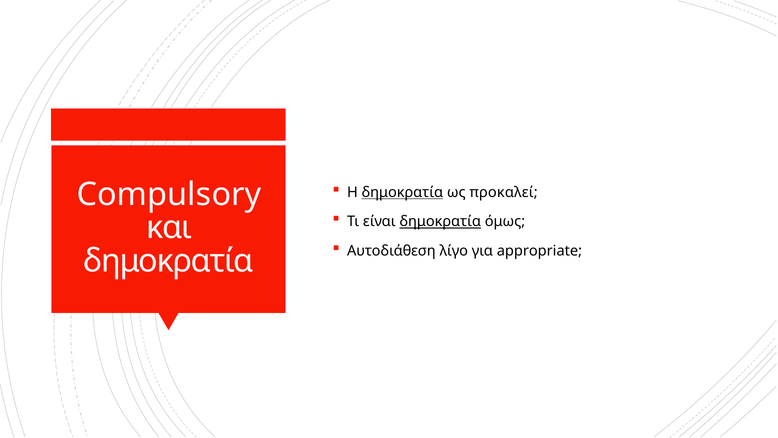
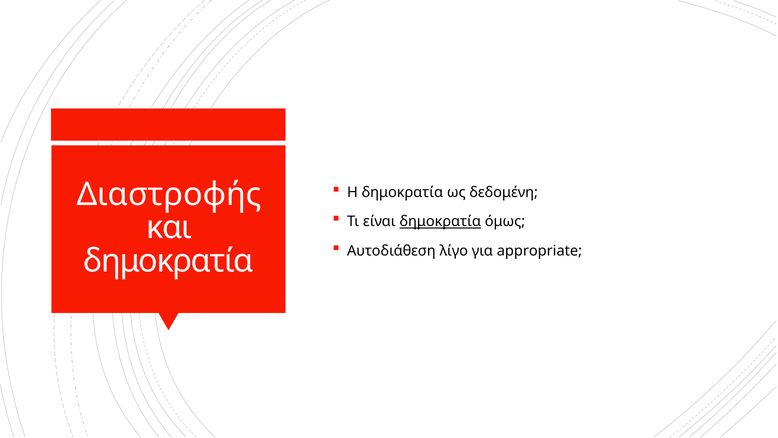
δημοκρατία at (402, 192) underline: present -> none
προκαλεί: προκαλεί -> δεδομένη
Compulsory: Compulsory -> Διαστροφής
